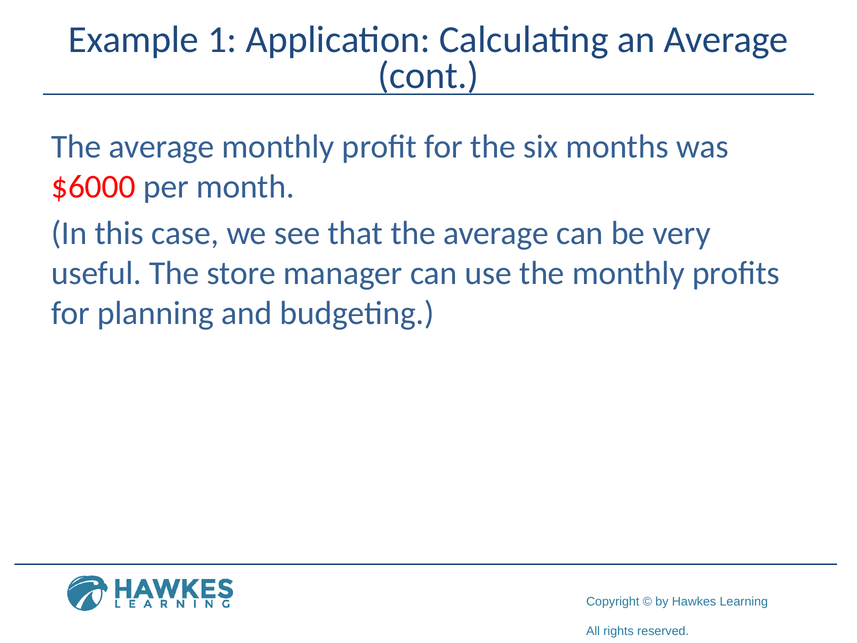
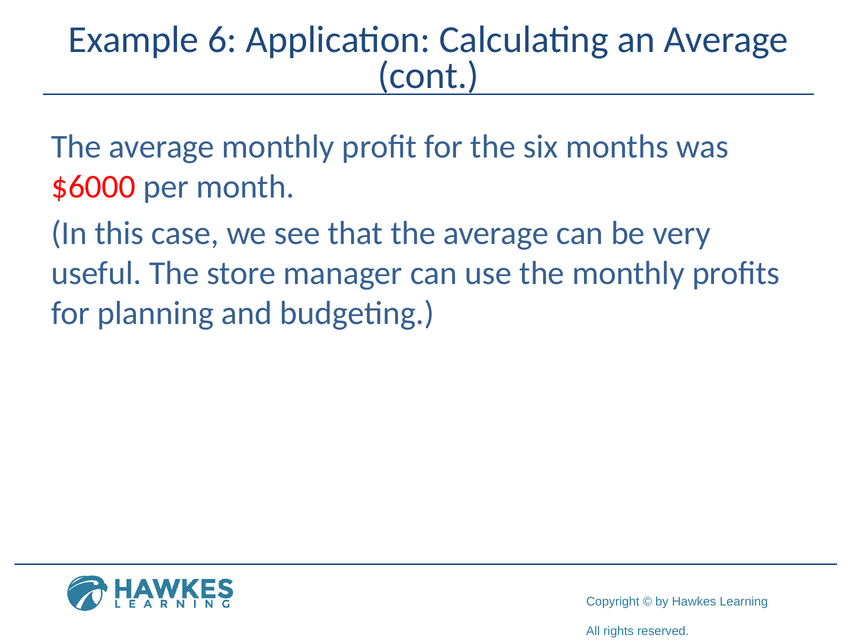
1: 1 -> 6
